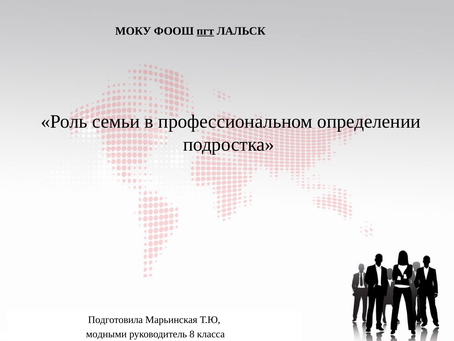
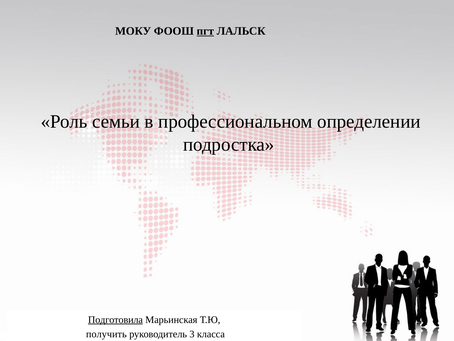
Подготовила underline: none -> present
модными: модными -> получить
8: 8 -> 3
